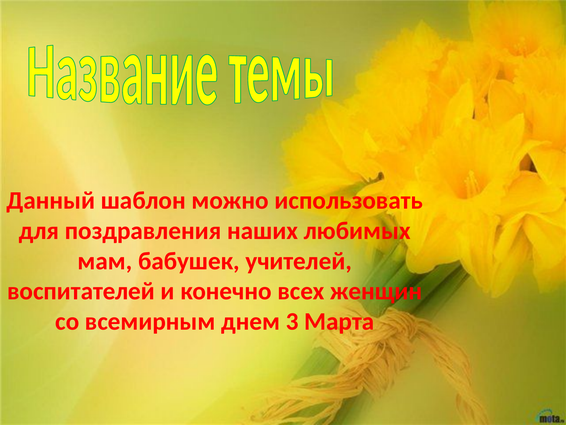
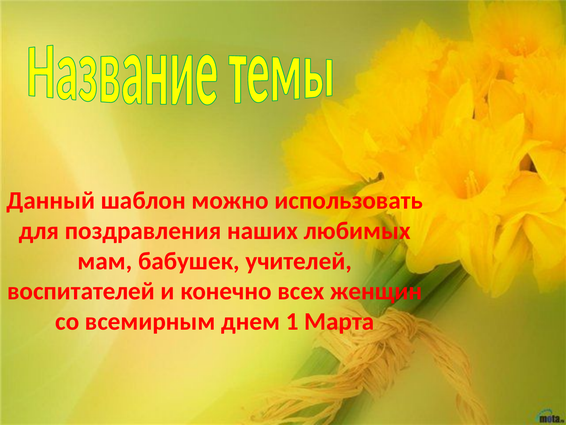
3: 3 -> 1
